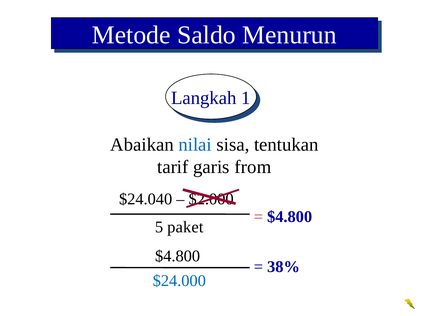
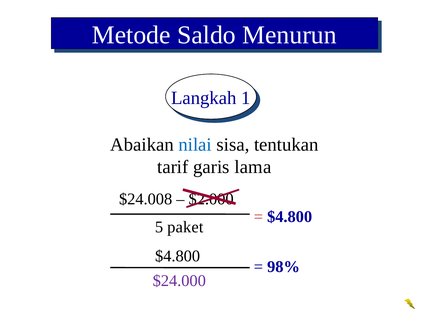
from: from -> lama
$24.040: $24.040 -> $24.008
38%: 38% -> 98%
$24.000 colour: blue -> purple
